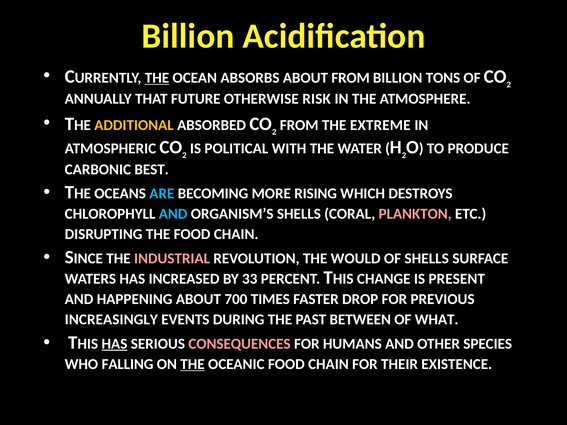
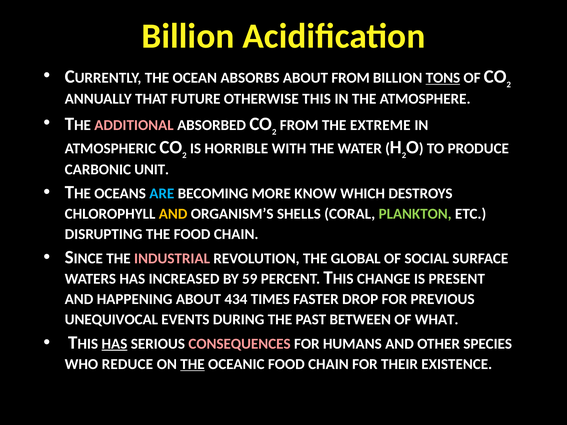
THE at (157, 78) underline: present -> none
TONS underline: none -> present
RISK: RISK -> THIS
ADDITIONAL colour: yellow -> pink
POLITICAL: POLITICAL -> HORRIBLE
BEST: BEST -> UNIT
RISING: RISING -> KNOW
AND at (173, 214) colour: light blue -> yellow
PLANKTON colour: pink -> light green
WOULD: WOULD -> GLOBAL
OF SHELLS: SHELLS -> SOCIAL
33: 33 -> 59
700: 700 -> 434
INCREASINGLY: INCREASINGLY -> UNEQUIVOCAL
FALLING: FALLING -> REDUCE
